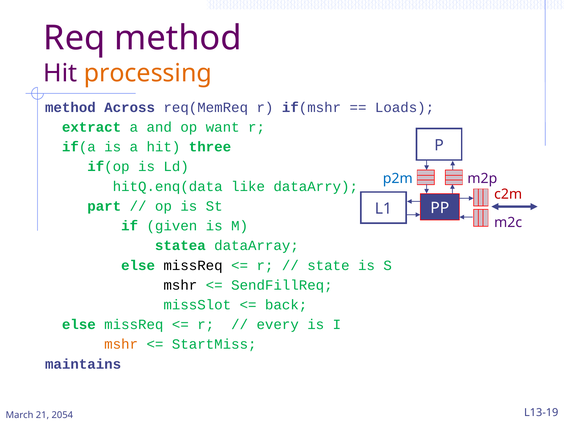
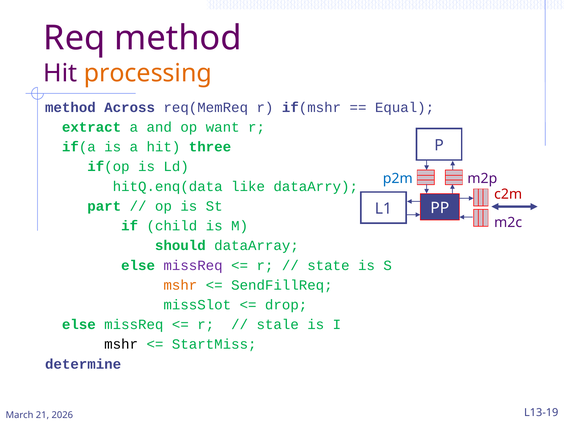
Loads: Loads -> Equal
given: given -> child
statea: statea -> should
missReq at (193, 265) colour: black -> purple
mshr at (180, 285) colour: black -> orange
back: back -> drop
every: every -> stale
mshr at (121, 344) colour: orange -> black
maintains: maintains -> determine
2054: 2054 -> 2026
